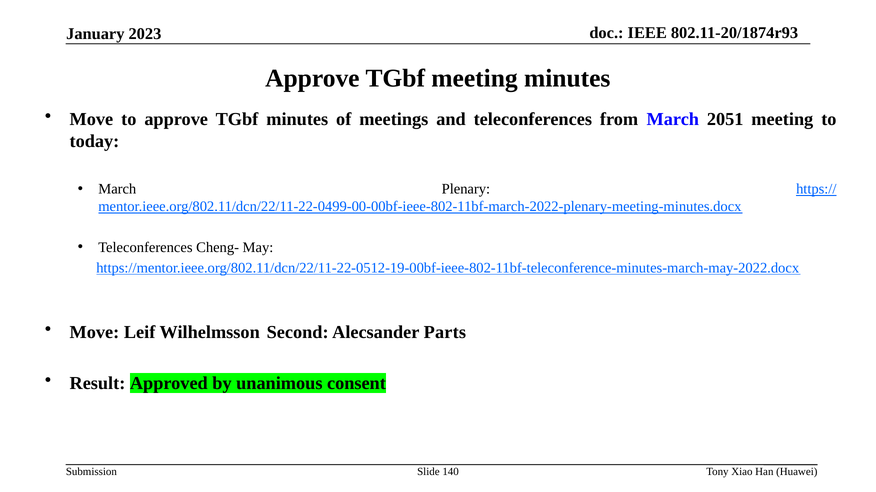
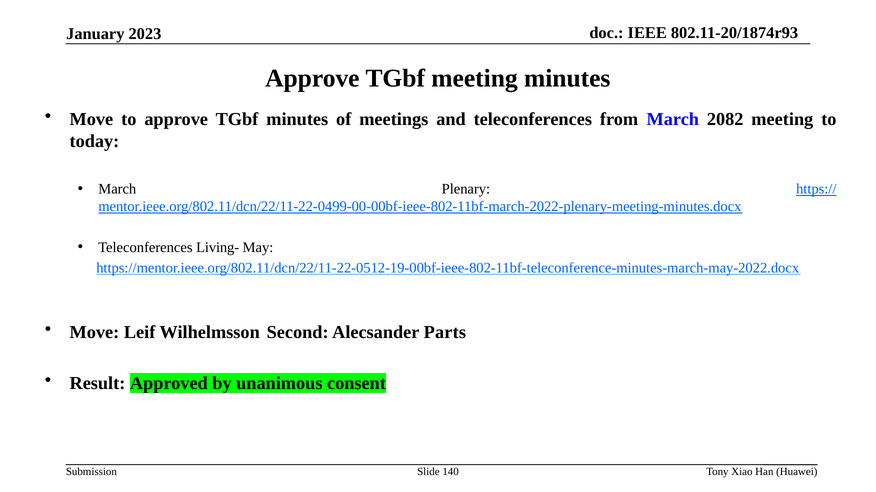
2051: 2051 -> 2082
Cheng-: Cheng- -> Living-
